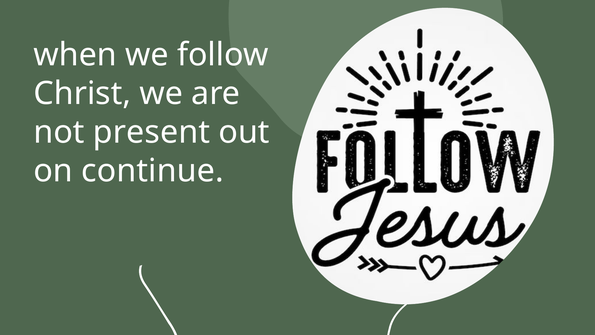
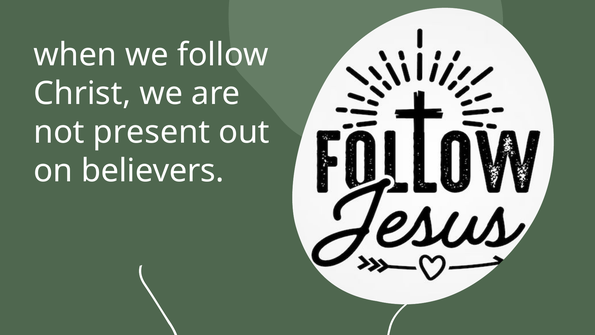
continue: continue -> believers
